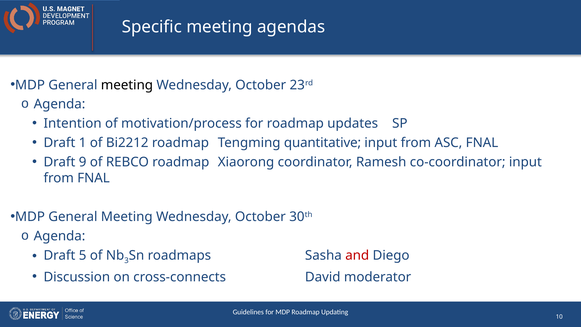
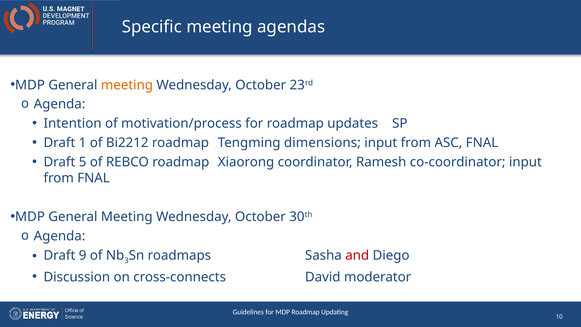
meeting at (127, 85) colour: black -> orange
quantitative: quantitative -> dimensions
9: 9 -> 5
5: 5 -> 9
